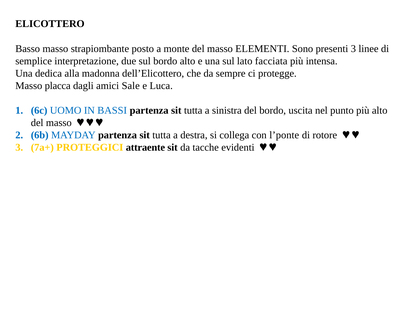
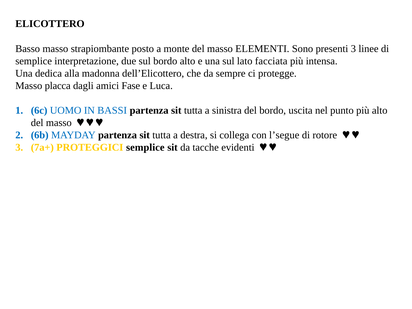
Sale: Sale -> Fase
l’ponte: l’ponte -> l’segue
PROTEGGICI attraente: attraente -> semplice
